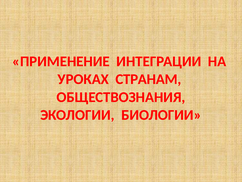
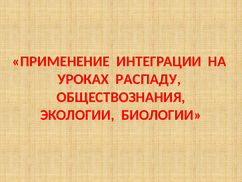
СТРАНАМ: СТРАНАМ -> РАСПАДУ
